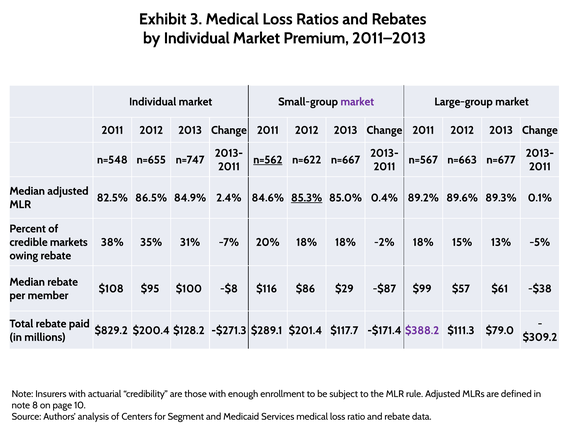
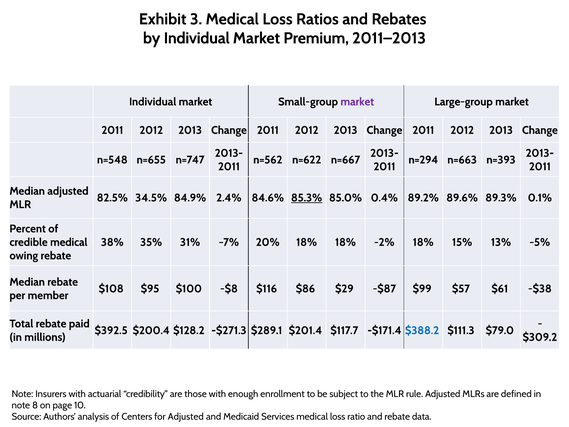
n=562 underline: present -> none
n=567: n=567 -> n=294
n=677: n=677 -> n=393
86.5%: 86.5% -> 34.5%
credible markets: markets -> medical
$829.2: $829.2 -> $392.5
$388.2 colour: purple -> blue
for Segment: Segment -> Adjusted
